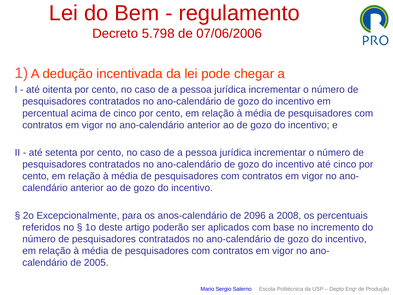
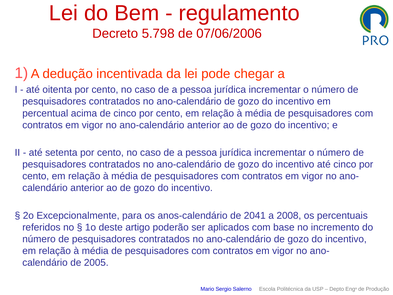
2096: 2096 -> 2041
